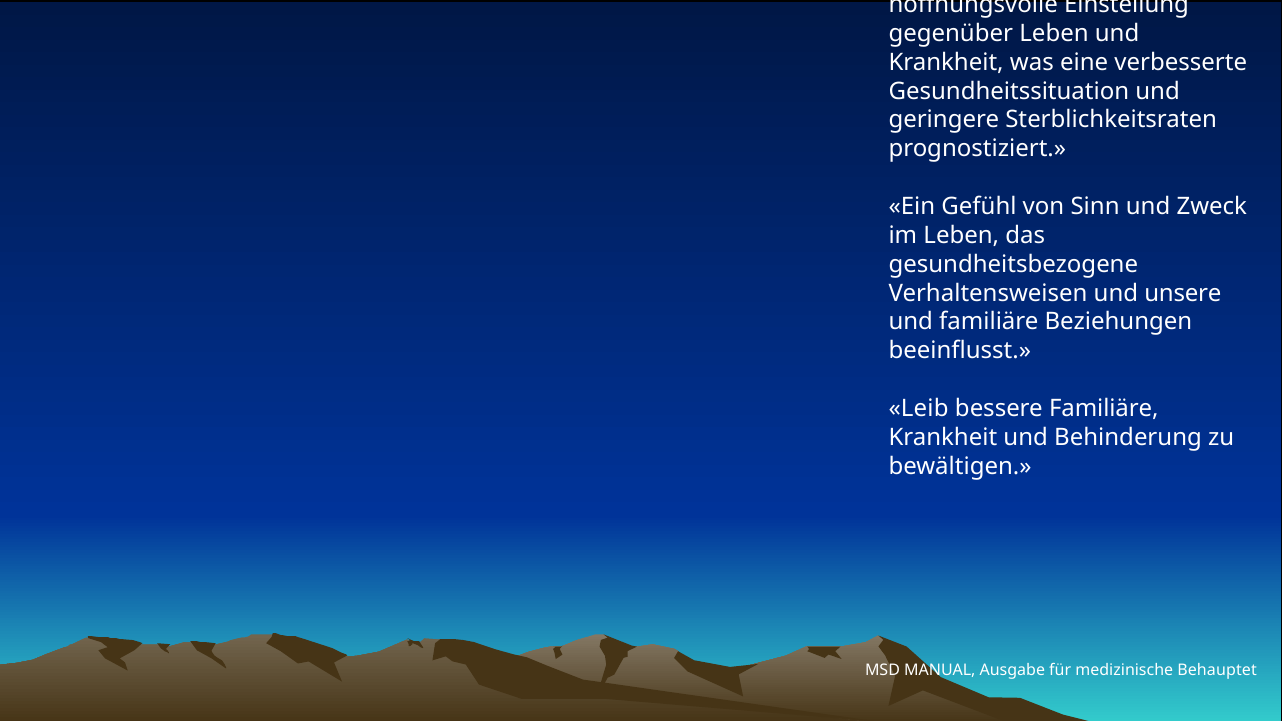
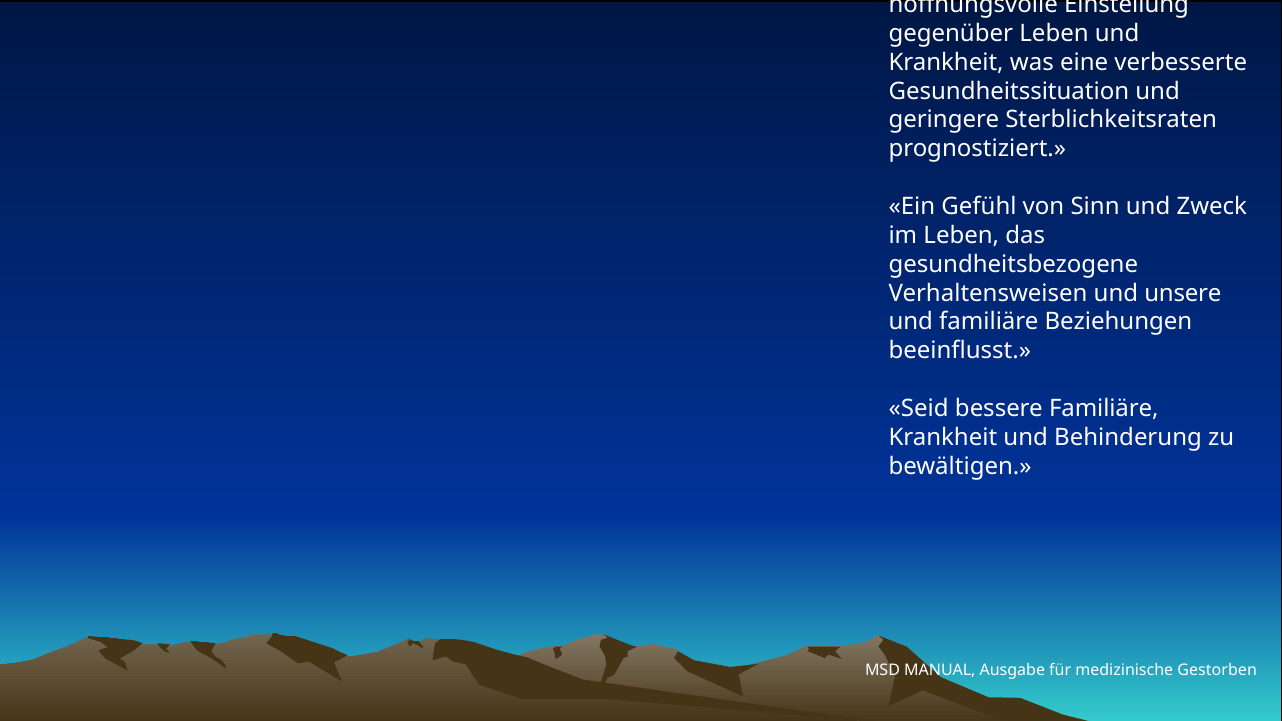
Leib: Leib -> Seid
Behauptet: Behauptet -> Gestorben
